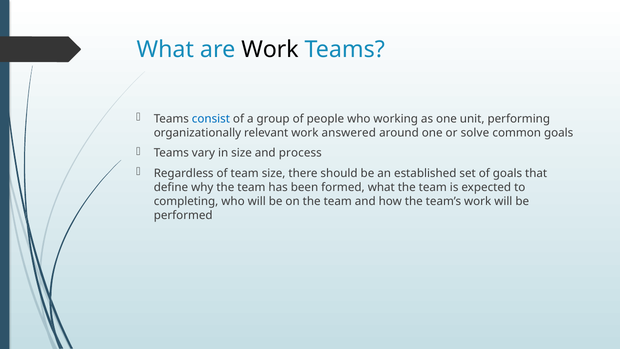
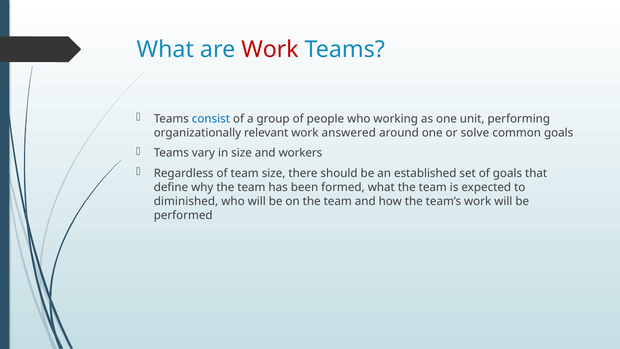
Work at (270, 50) colour: black -> red
process: process -> workers
completing: completing -> diminished
